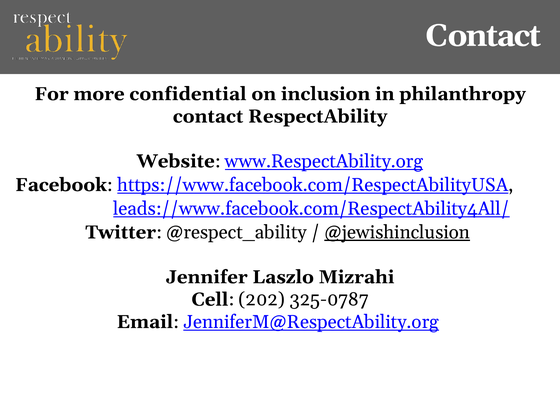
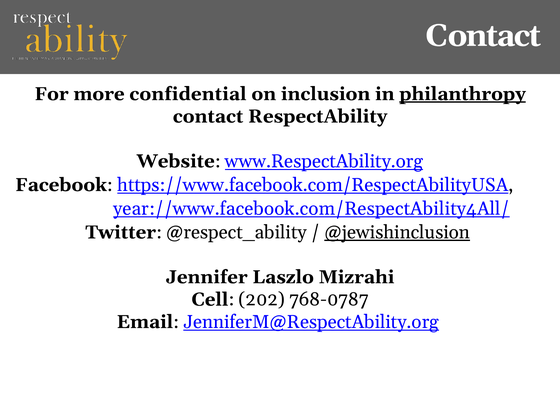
philanthropy underline: none -> present
leads://www.facebook.com/RespectAbility4All/: leads://www.facebook.com/RespectAbility4All/ -> year://www.facebook.com/RespectAbility4All/
325-0787: 325-0787 -> 768-0787
